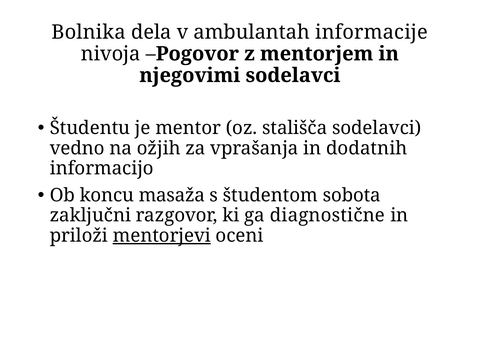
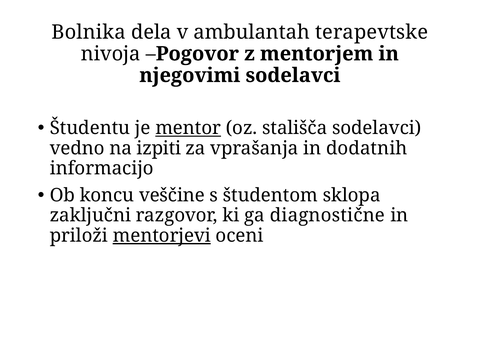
informacije: informacije -> terapevtske
mentor underline: none -> present
ožjih: ožjih -> izpiti
masaža: masaža -> veščine
sobota: sobota -> sklopa
